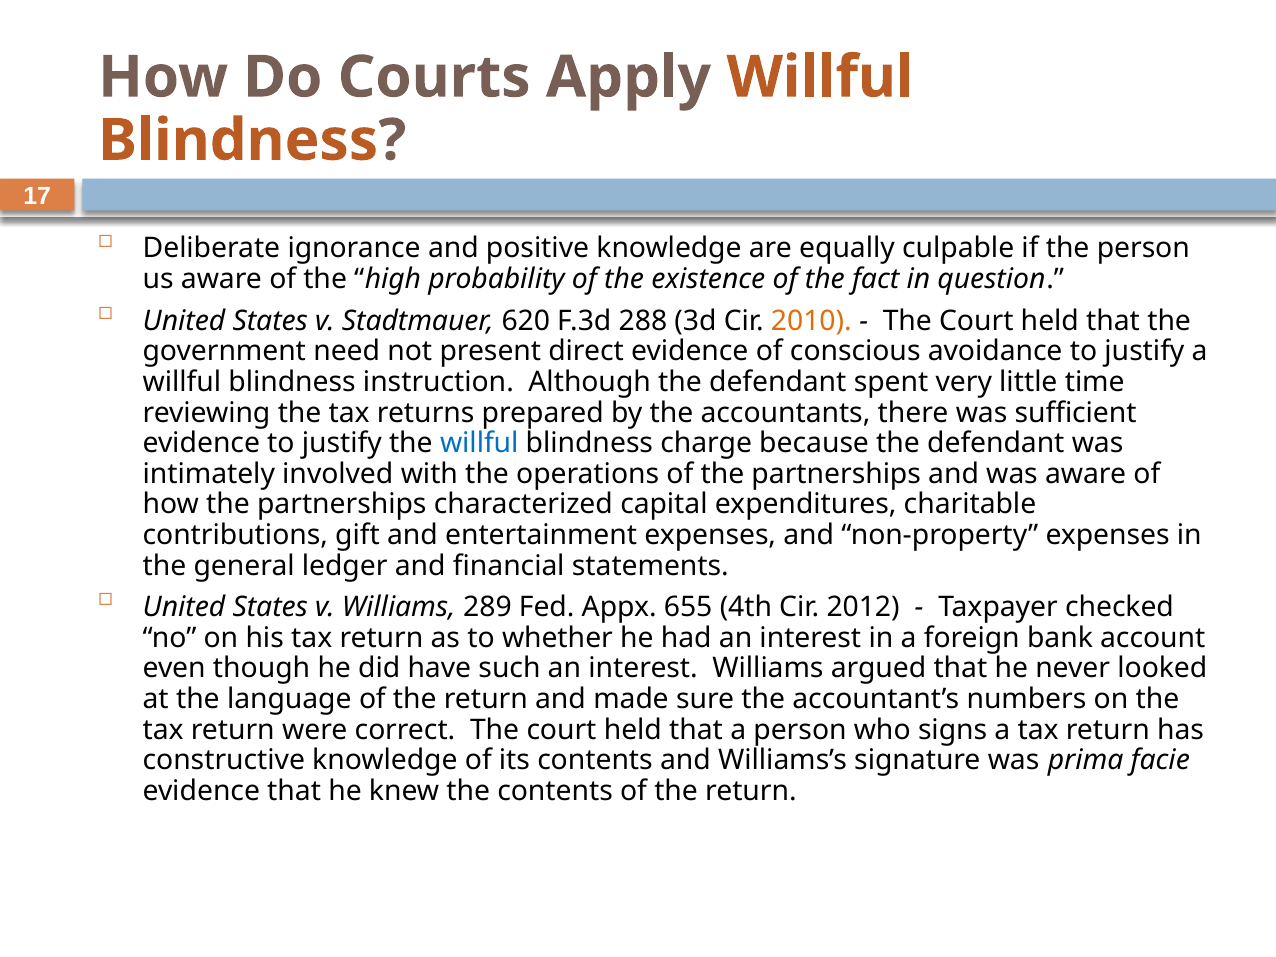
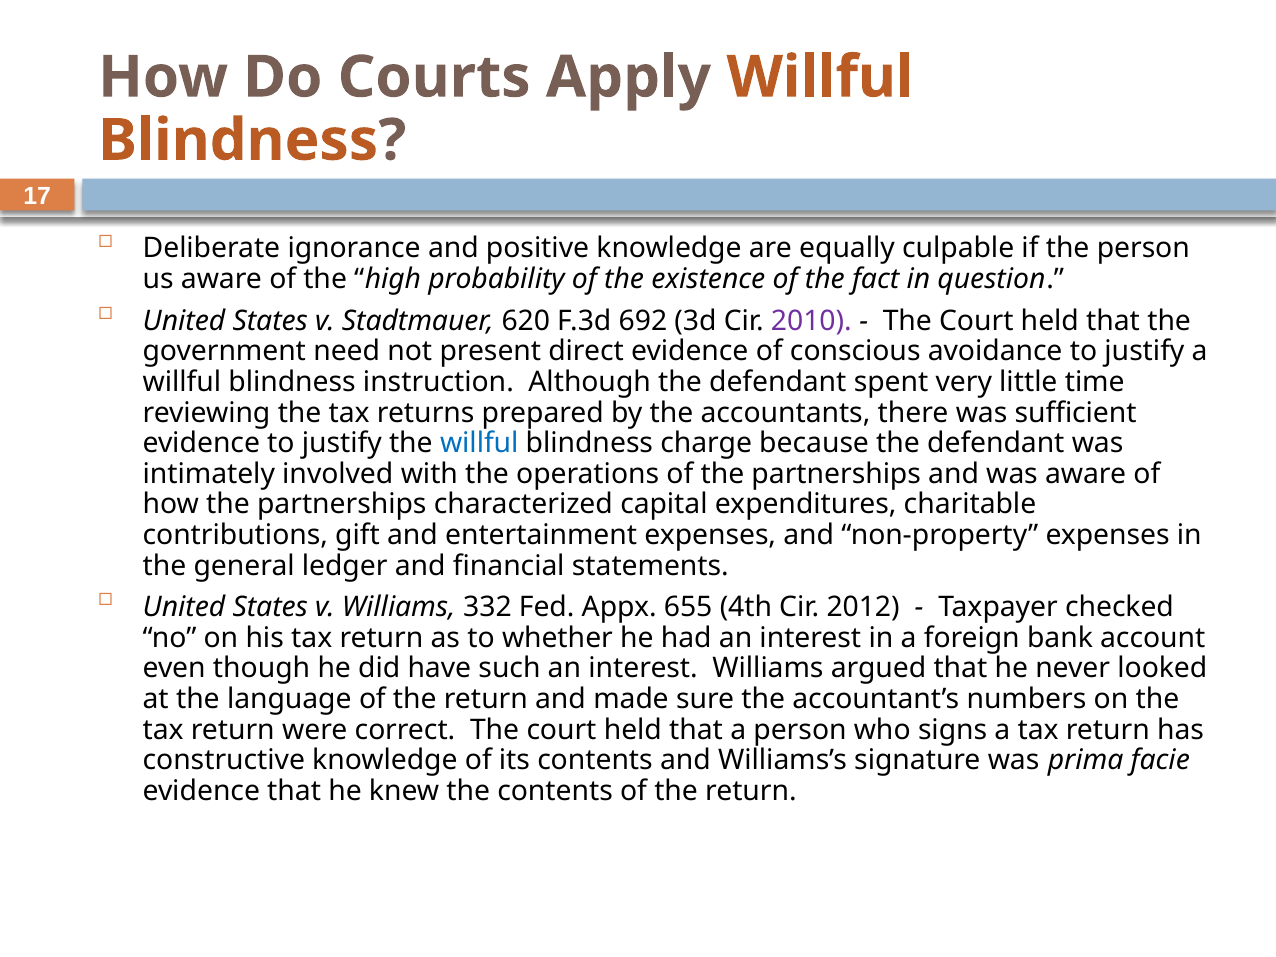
288: 288 -> 692
2010 colour: orange -> purple
289: 289 -> 332
